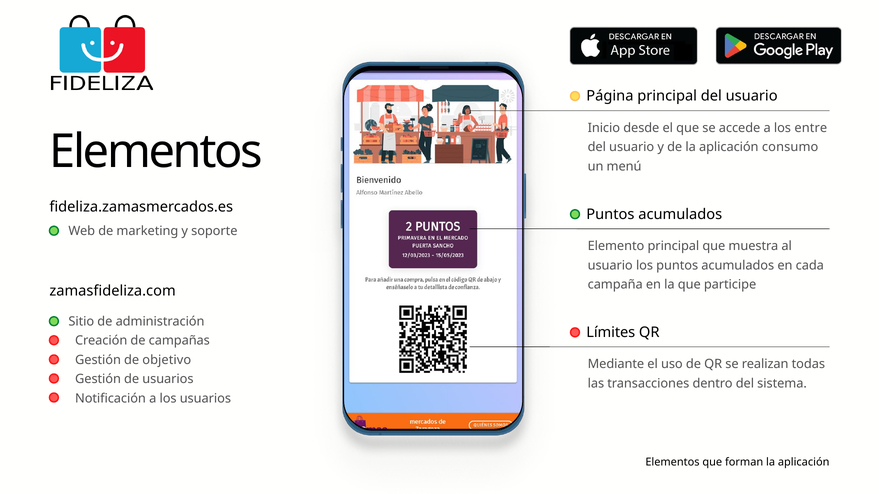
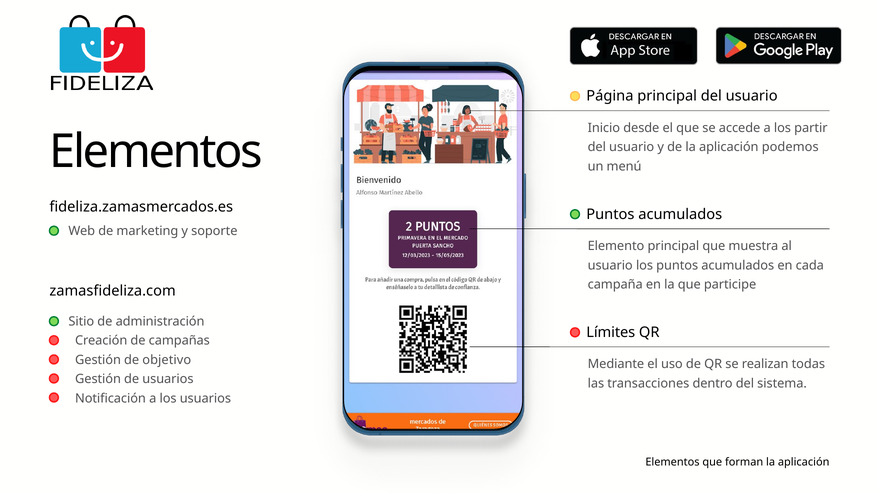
entre: entre -> partir
consumo: consumo -> podemos
